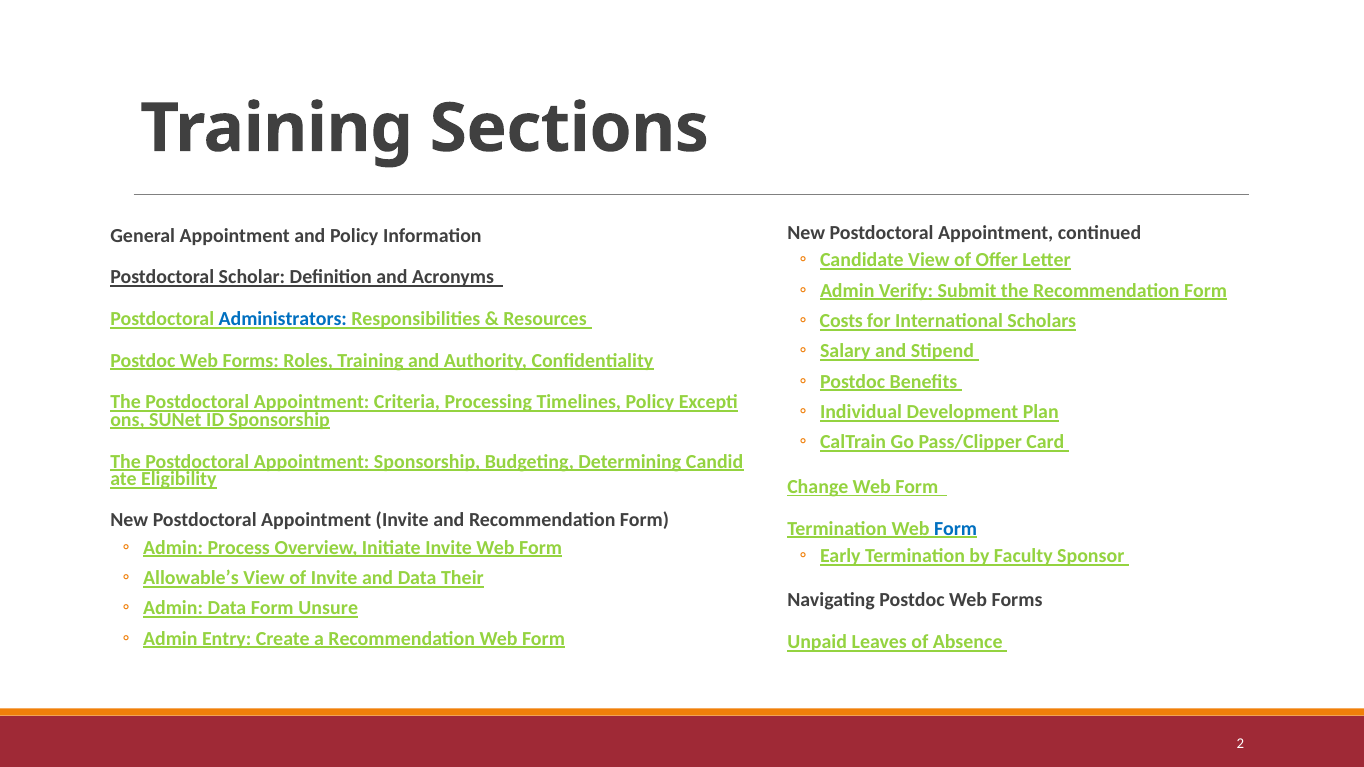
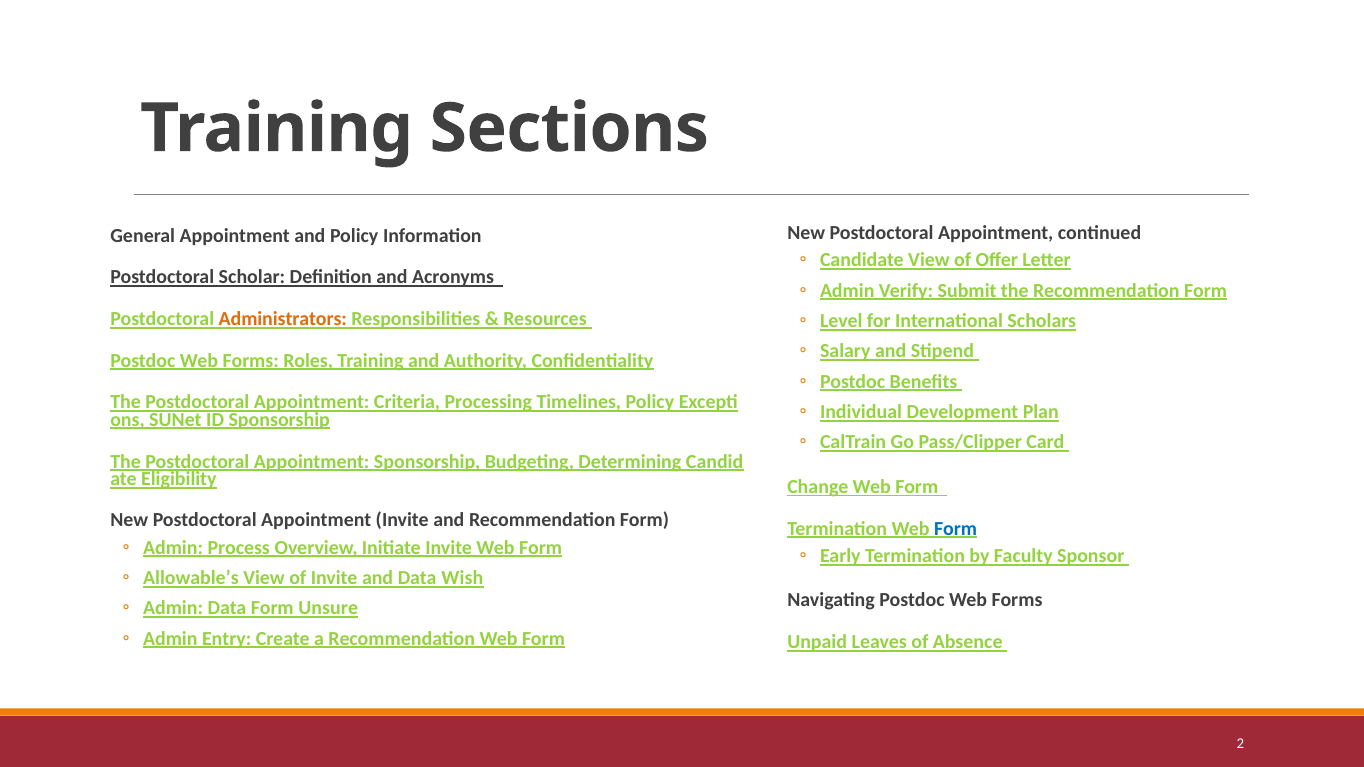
Administrators colour: blue -> orange
Costs: Costs -> Level
Their: Their -> Wish
